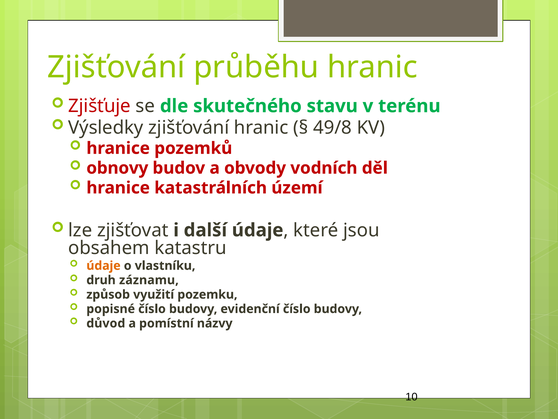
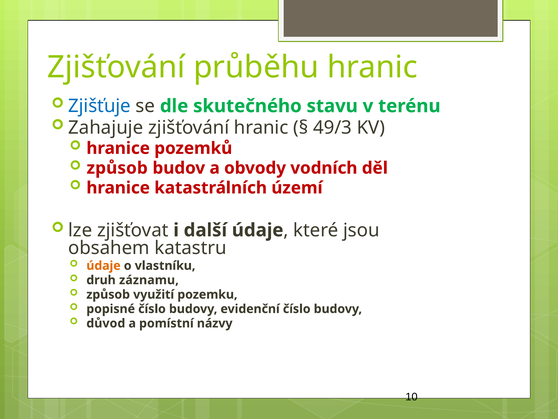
Zjišťuje colour: red -> blue
Výsledky: Výsledky -> Zahajuje
49/8: 49/8 -> 49/3
obnovy at (117, 168): obnovy -> způsob
